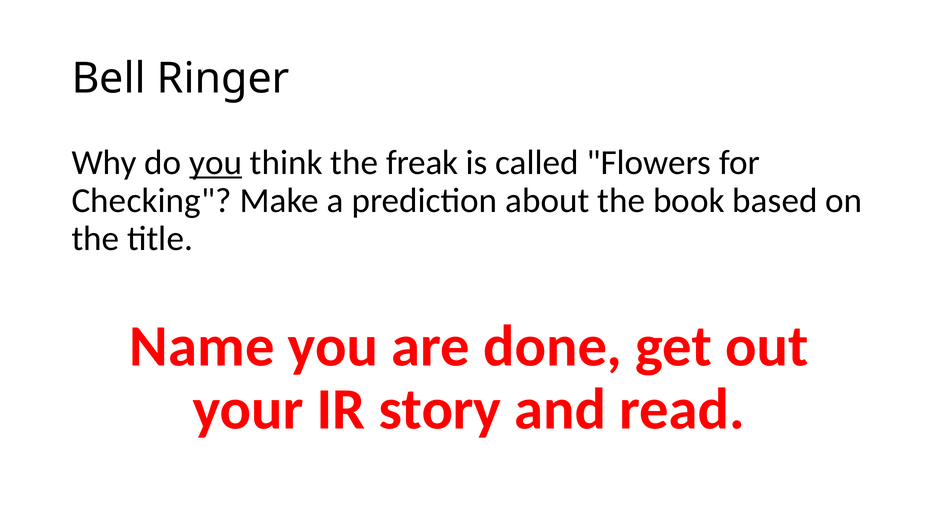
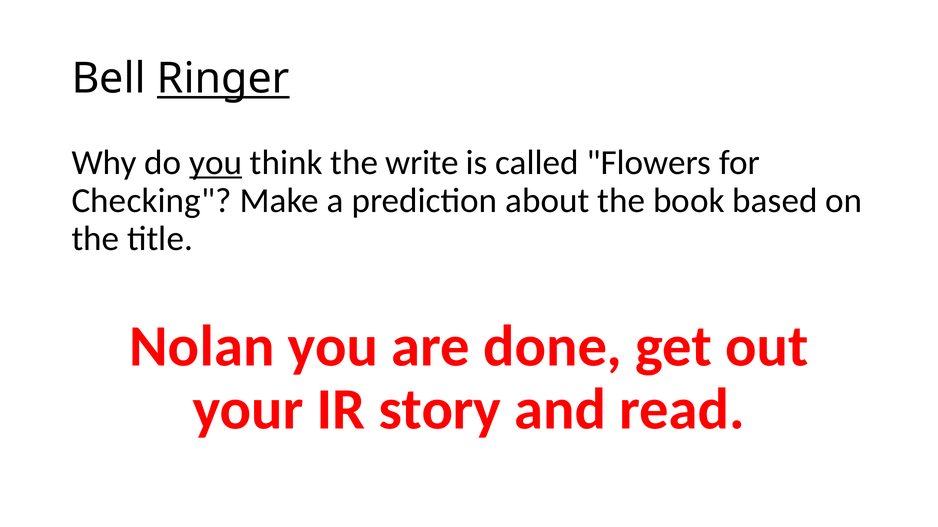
Ringer underline: none -> present
freak: freak -> write
Name: Name -> Nolan
